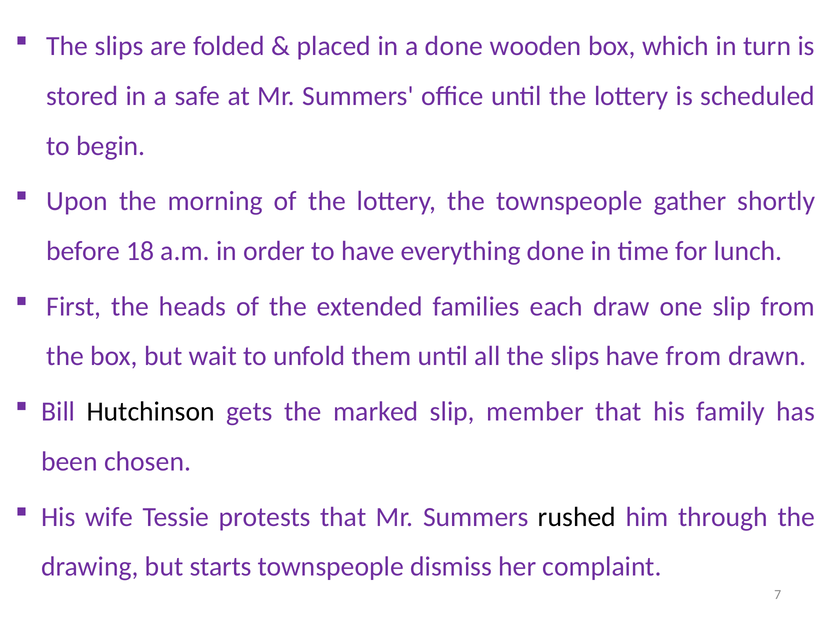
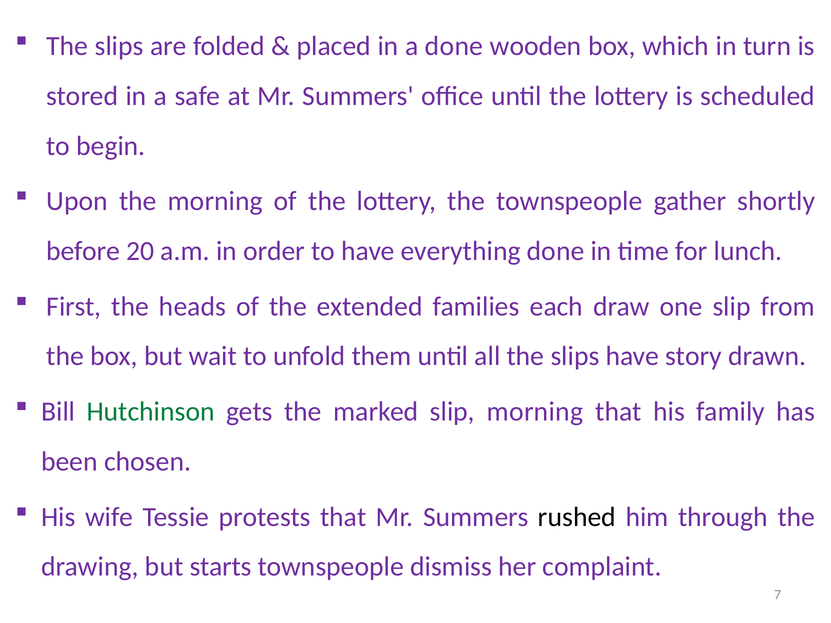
18: 18 -> 20
have from: from -> story
Hutchinson colour: black -> green
slip member: member -> morning
